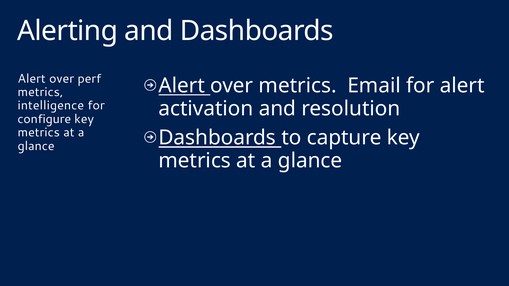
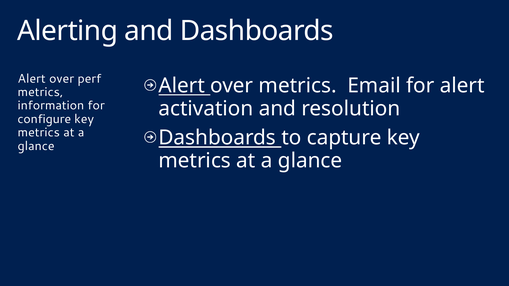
intelligence: intelligence -> information
